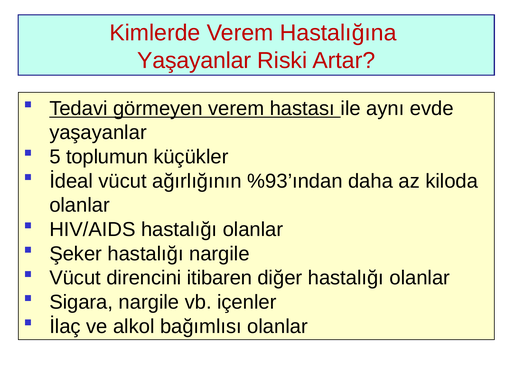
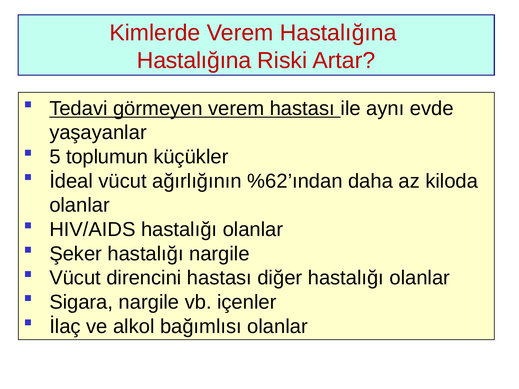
Yaşayanlar at (194, 60): Yaşayanlar -> Hastalığına
%93’ından: %93’ından -> %62’ından
direncini itibaren: itibaren -> hastası
